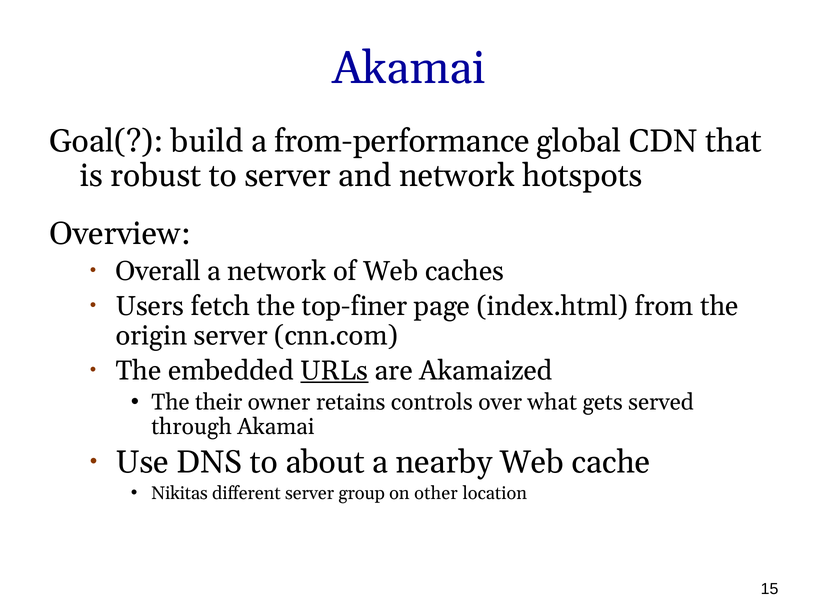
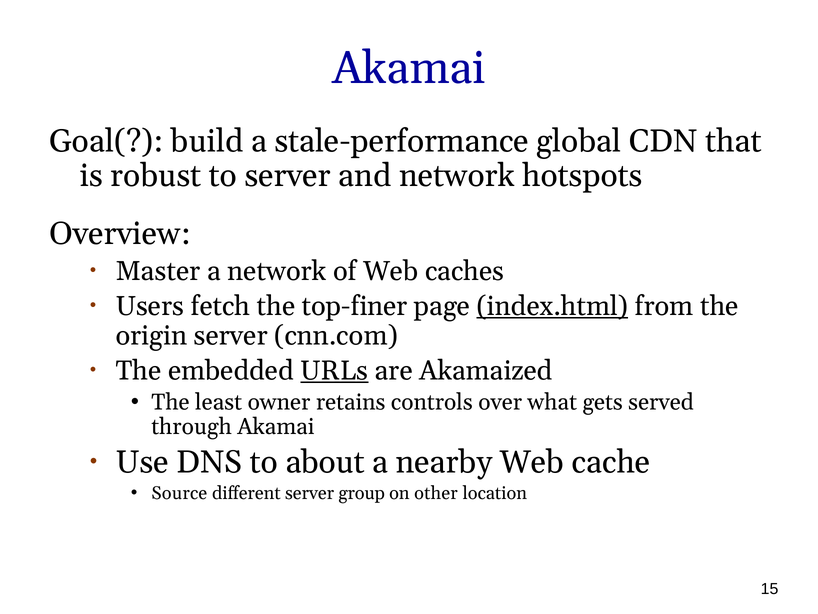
from-performance: from-performance -> stale-performance
Overall: Overall -> Master
index.html underline: none -> present
their: their -> least
Nikitas: Nikitas -> Source
